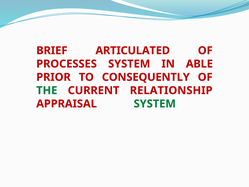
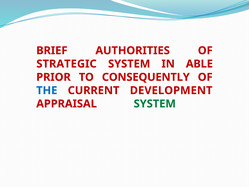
ARTICULATED: ARTICULATED -> AUTHORITIES
PROCESSES: PROCESSES -> STRATEGIC
THE colour: green -> blue
RELATIONSHIP: RELATIONSHIP -> DEVELOPMENT
